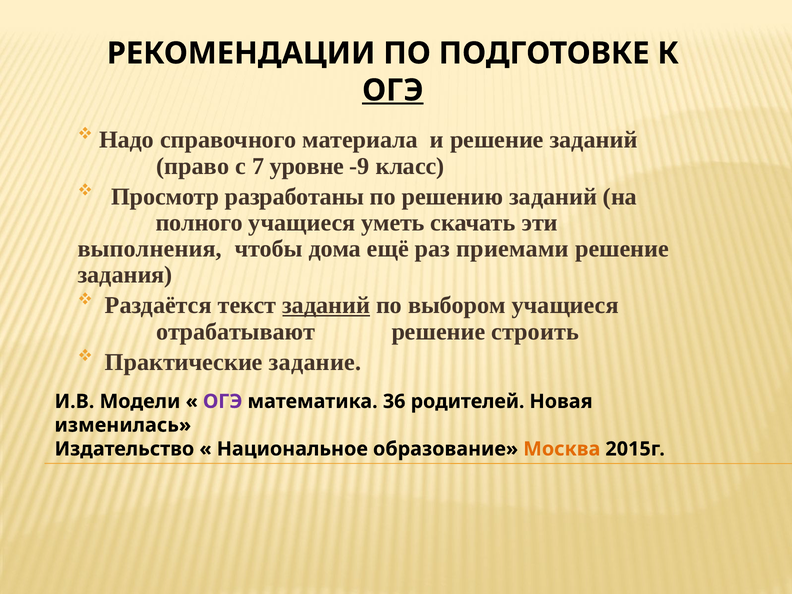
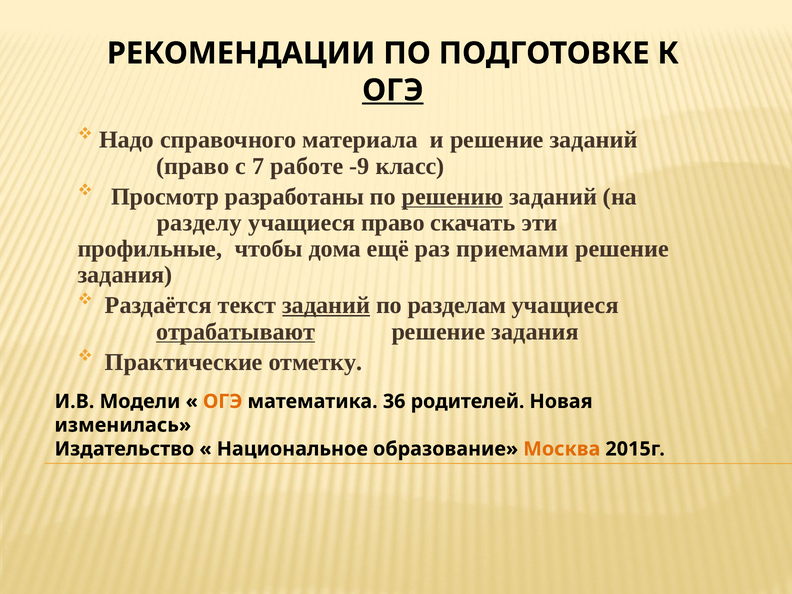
уровне: уровне -> работе
решению underline: none -> present
полного: полного -> разделу
учащиеся уметь: уметь -> право
выполнения: выполнения -> профильные
выбором: выбором -> разделам
отрабатывают underline: none -> present
строить at (535, 332): строить -> задания
задание: задание -> отметку
ОГЭ at (223, 401) colour: purple -> orange
